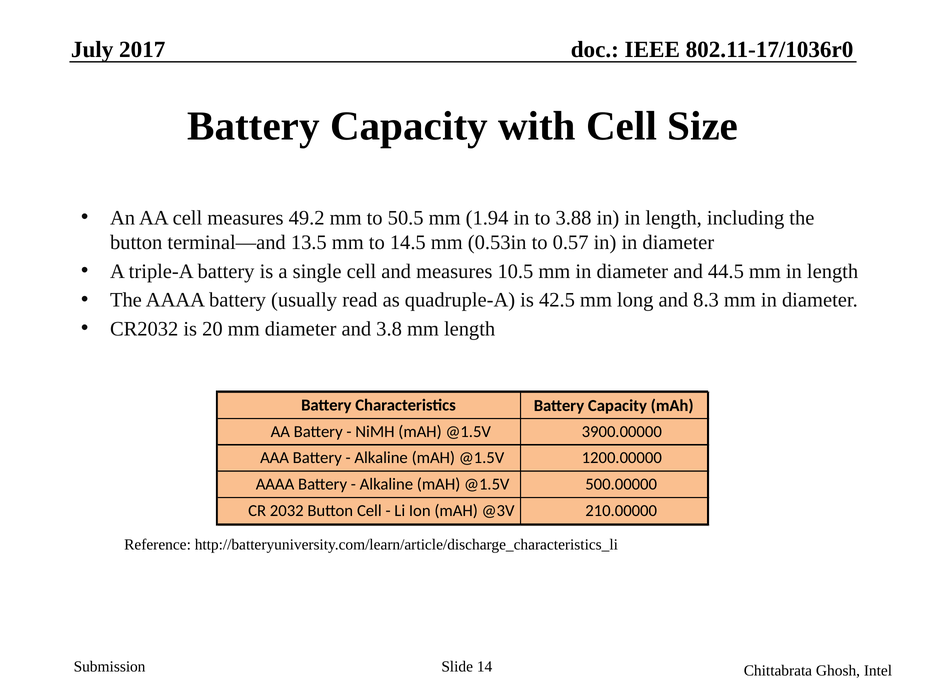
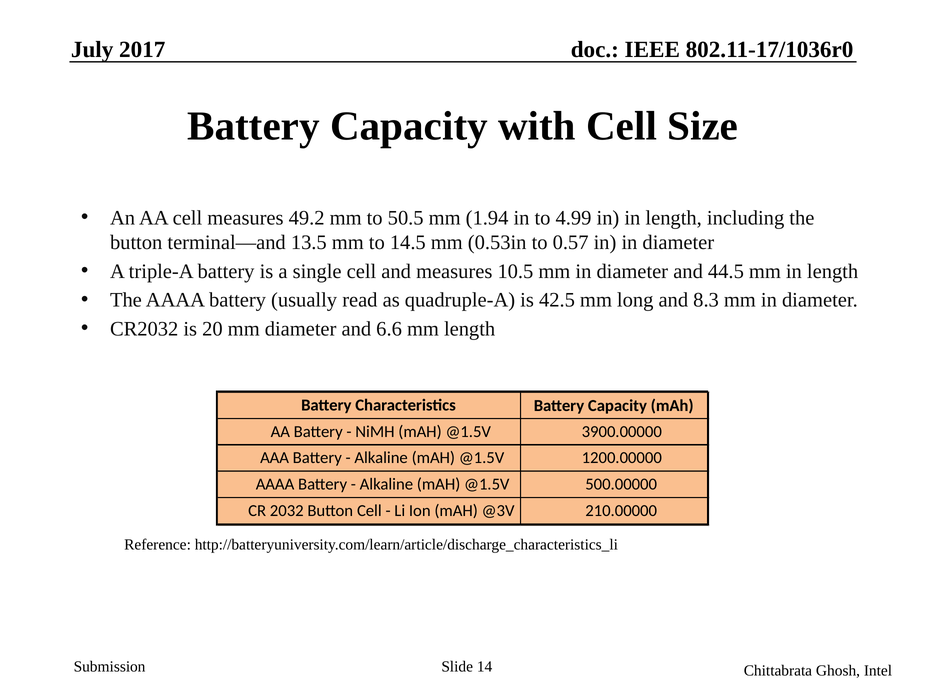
3.88: 3.88 -> 4.99
3.8: 3.8 -> 6.6
